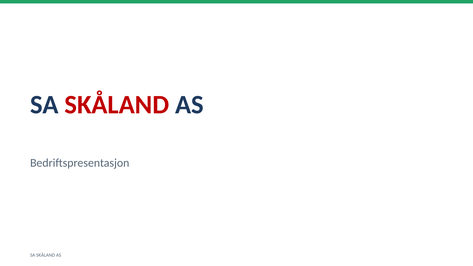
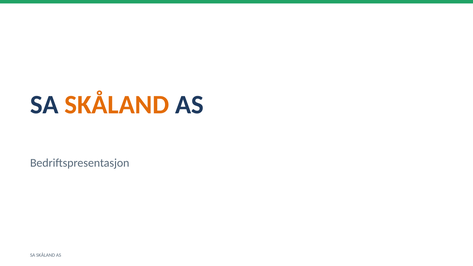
SKÅLAND at (117, 105) colour: red -> orange
